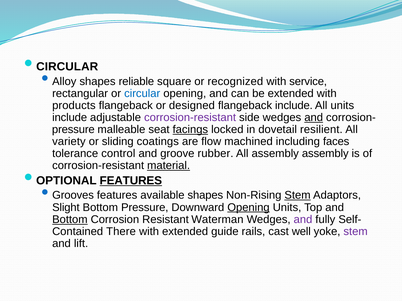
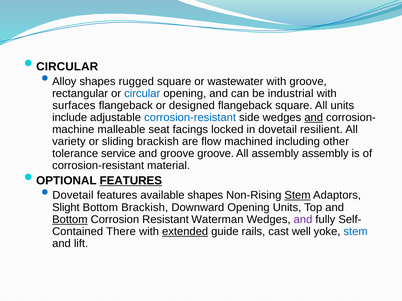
reliable: reliable -> rugged
recognized: recognized -> wastewater
with service: service -> groove
be extended: extended -> industrial
products: products -> surfaces
flangeback include: include -> square
corrosion-resistant at (190, 118) colour: purple -> blue
pressure at (73, 130): pressure -> machine
facings underline: present -> none
sliding coatings: coatings -> brackish
faces: faces -> other
control: control -> service
groove rubber: rubber -> groove
material underline: present -> none
Grooves at (73, 196): Grooves -> Dovetail
Bottom Pressure: Pressure -> Brackish
Opening at (249, 208) underline: present -> none
extended at (185, 232) underline: none -> present
stem at (356, 232) colour: purple -> blue
